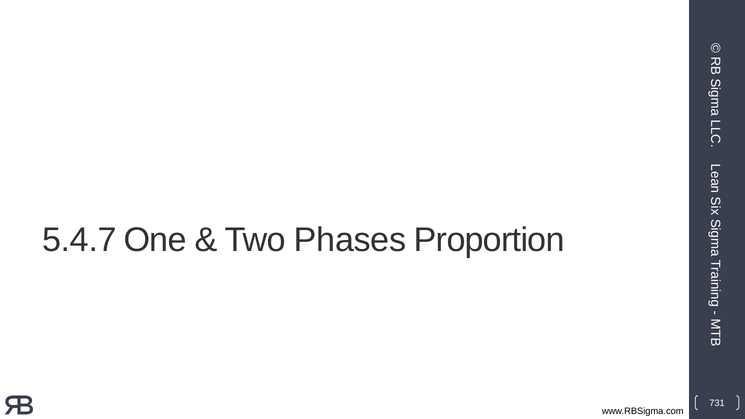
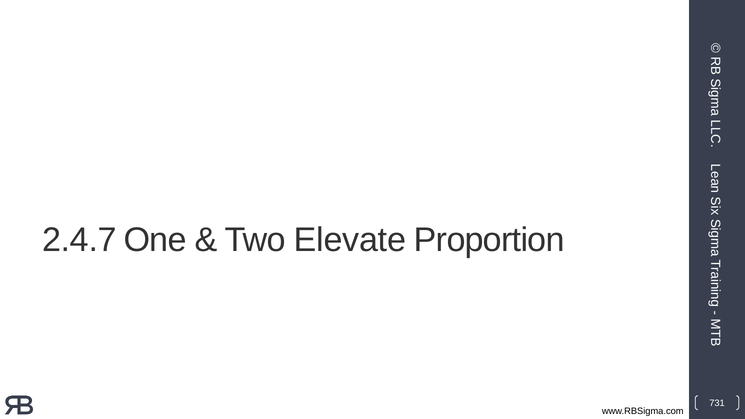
5.4.7: 5.4.7 -> 2.4.7
Phases: Phases -> Elevate
